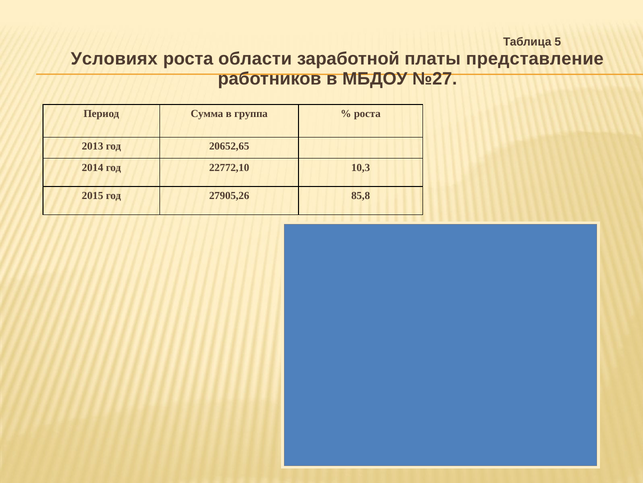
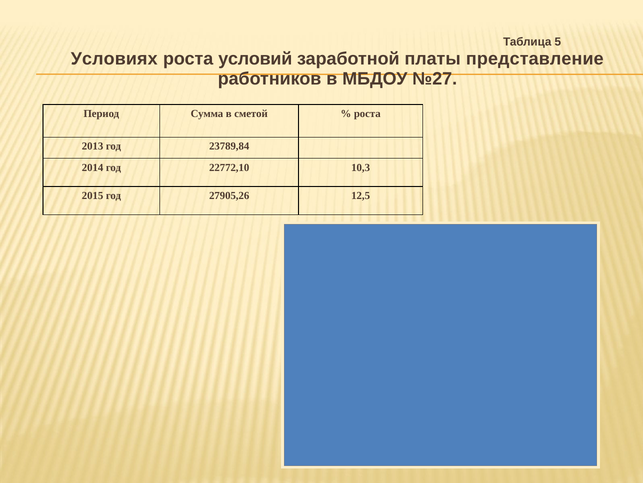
области: области -> условий
группа: группа -> сметой
20652,65: 20652,65 -> 23789,84
85,8: 85,8 -> 12,5
